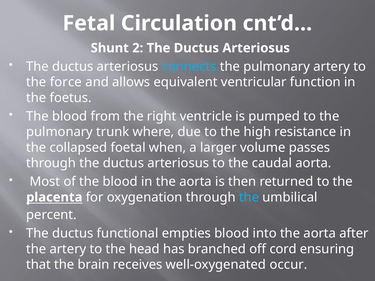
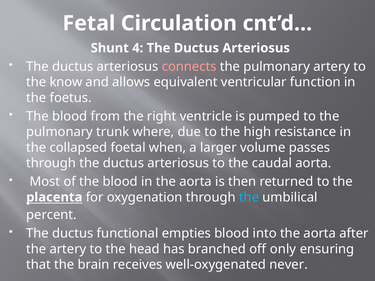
2: 2 -> 4
connects colour: light blue -> pink
force: force -> know
cord: cord -> only
occur: occur -> never
